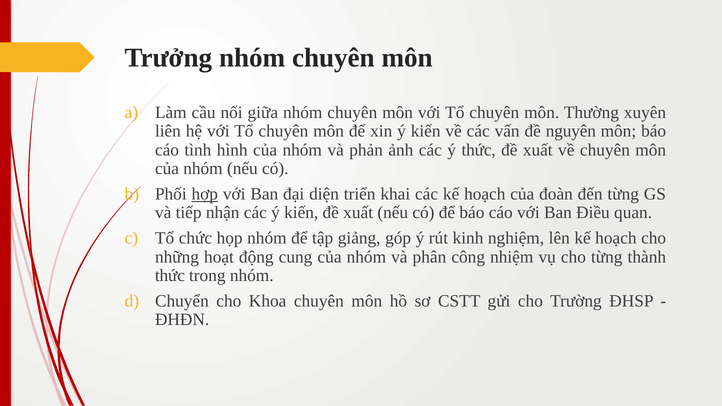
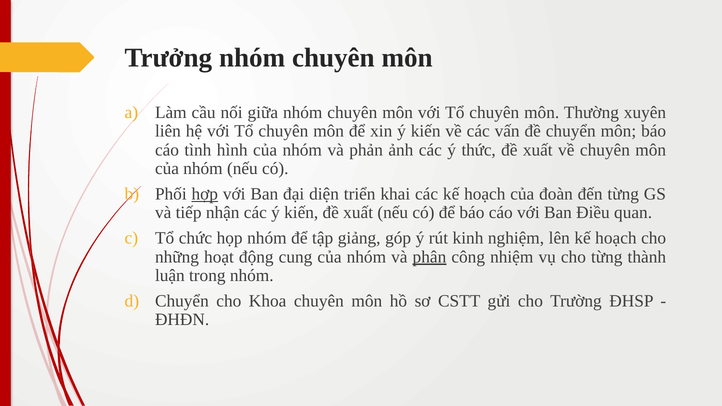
đề nguyên: nguyên -> chuyển
phân underline: none -> present
thức at (170, 276): thức -> luận
